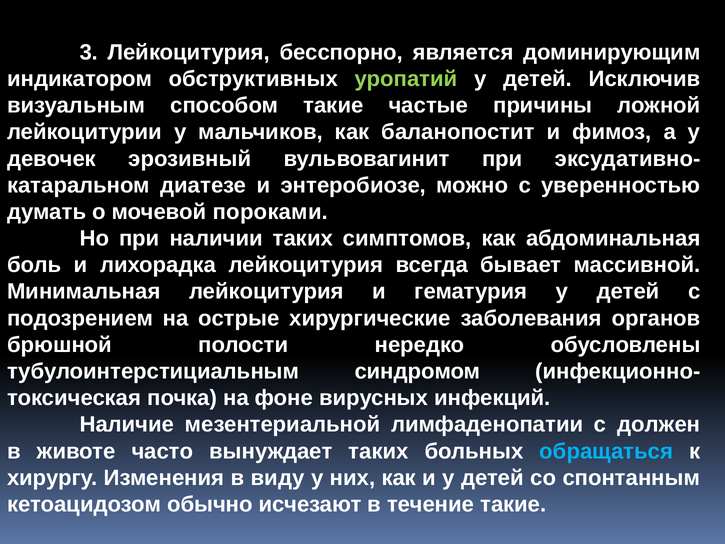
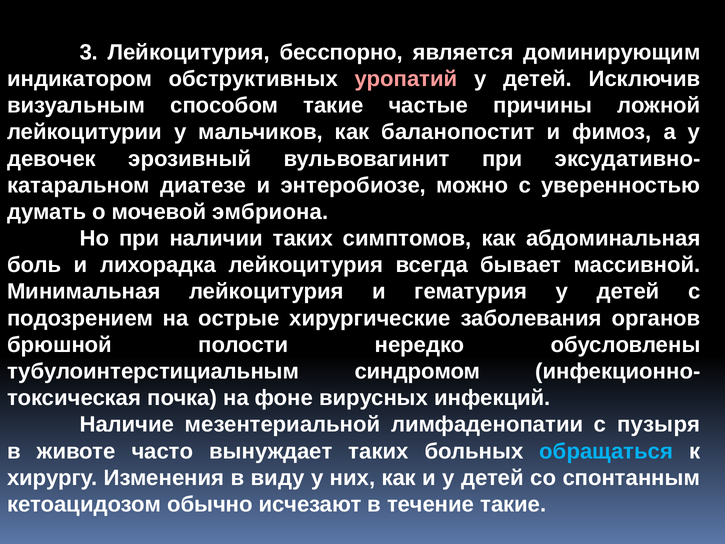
уропатий colour: light green -> pink
пороками: пороками -> эмбриона
должен: должен -> пузыря
